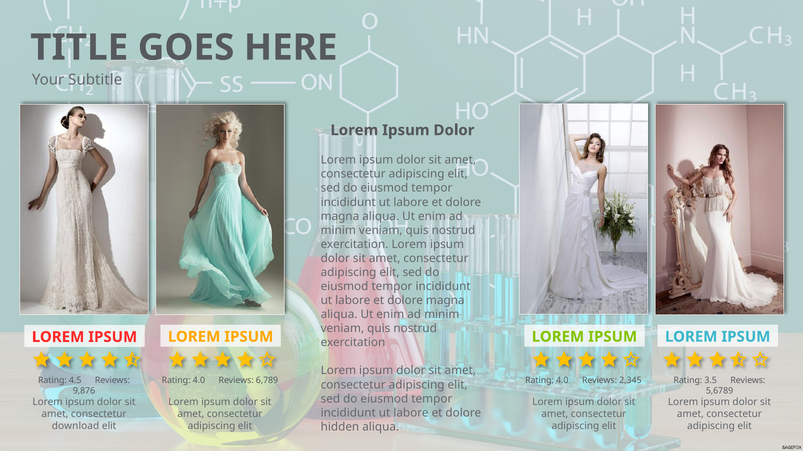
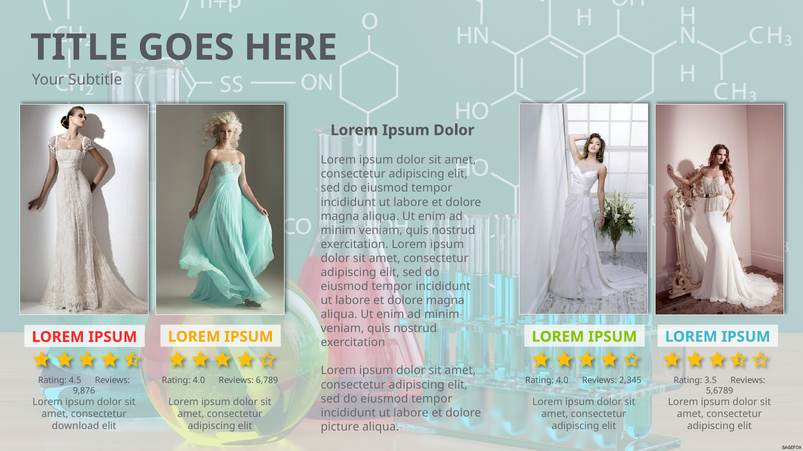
hidden: hidden -> picture
